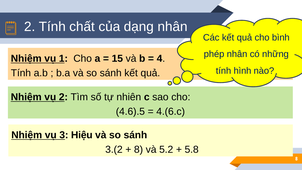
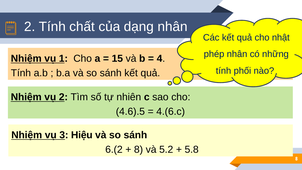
bình: bình -> nhật
hình: hình -> phối
3.(2: 3.(2 -> 6.(2
